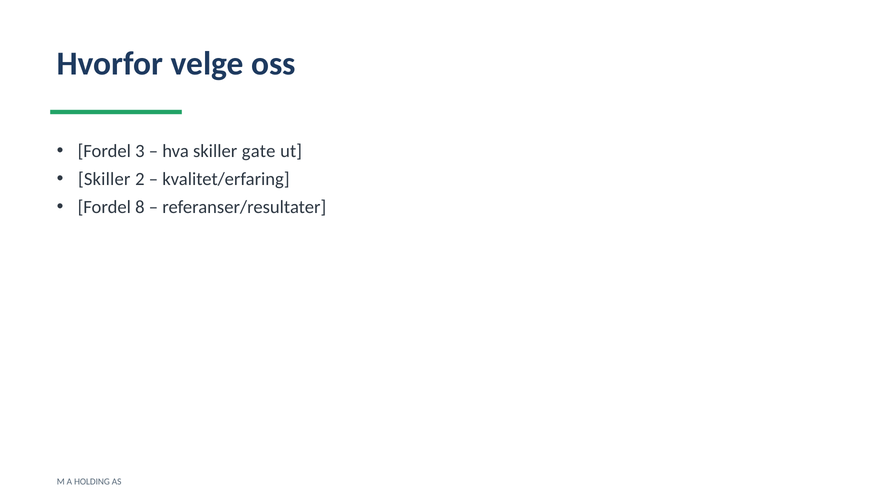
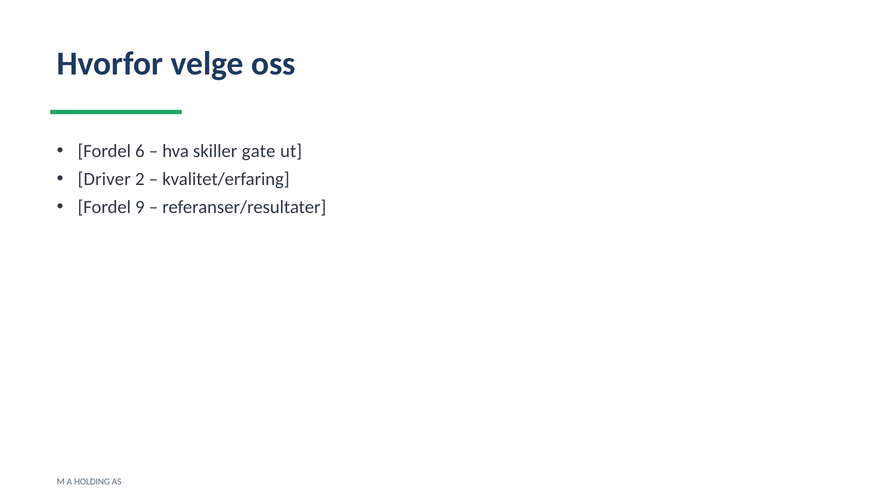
3: 3 -> 6
Skiller at (104, 179): Skiller -> Driver
8: 8 -> 9
